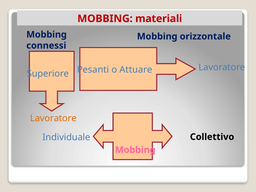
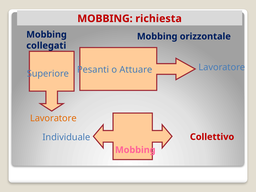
materiali: materiali -> richiesta
connessi: connessi -> collegati
Collettivo colour: black -> red
